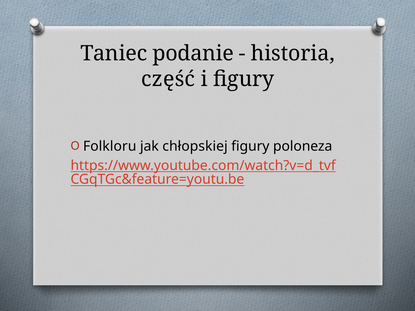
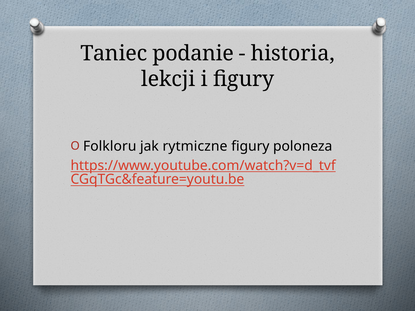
część: część -> lekcji
chłopskiej: chłopskiej -> rytmiczne
